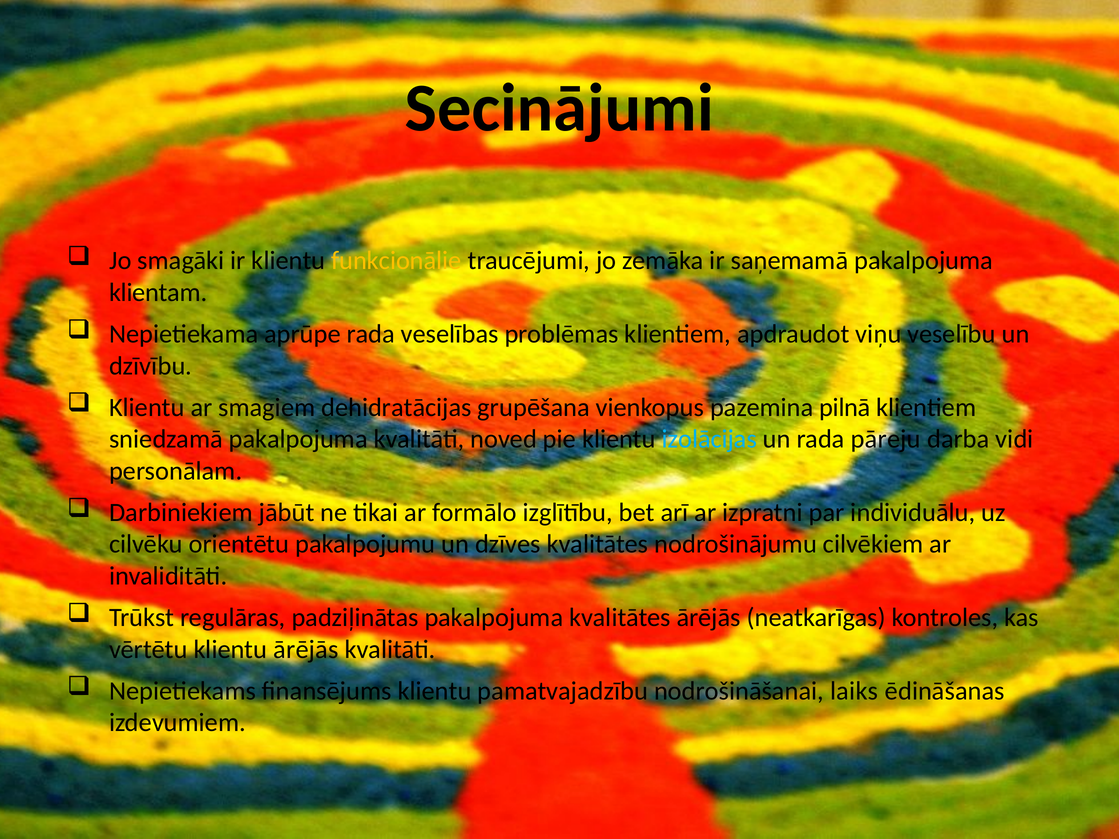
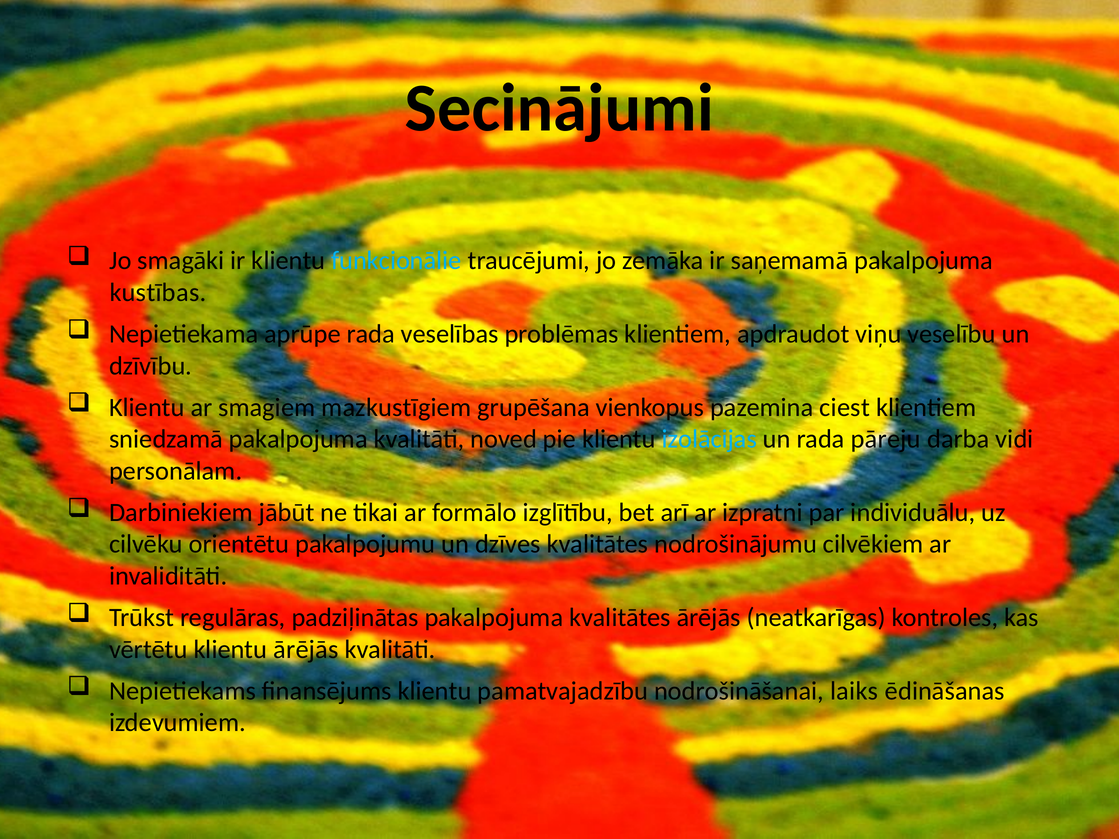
funkcionālie colour: yellow -> light blue
klientam: klientam -> kustības
dehidratācijas: dehidratācijas -> mazkustīgiem
pilnā: pilnā -> ciest
